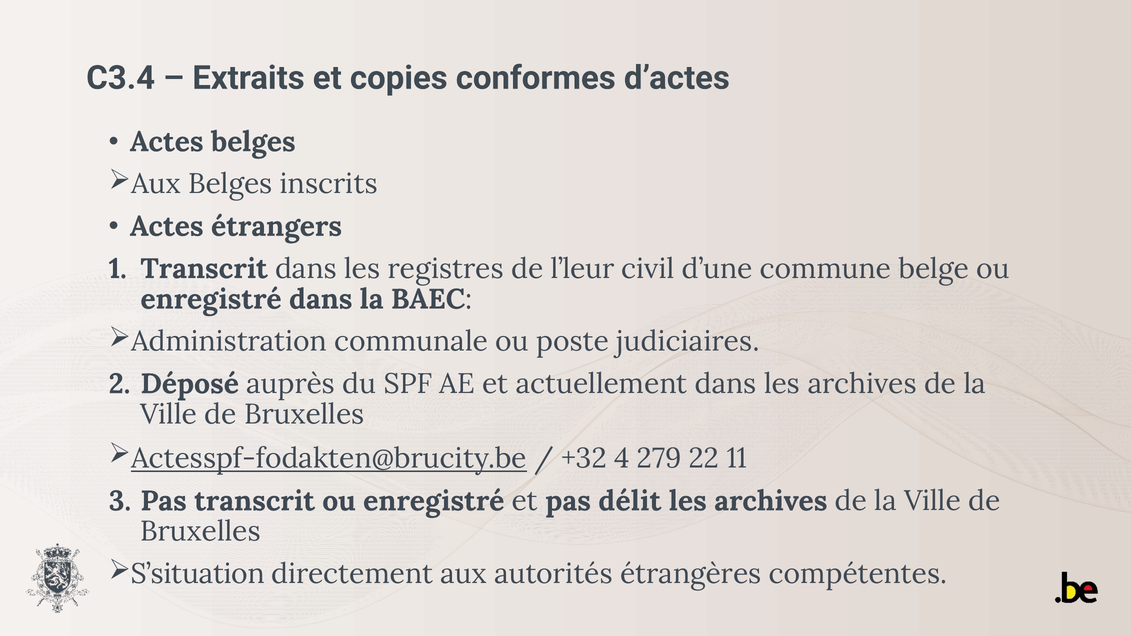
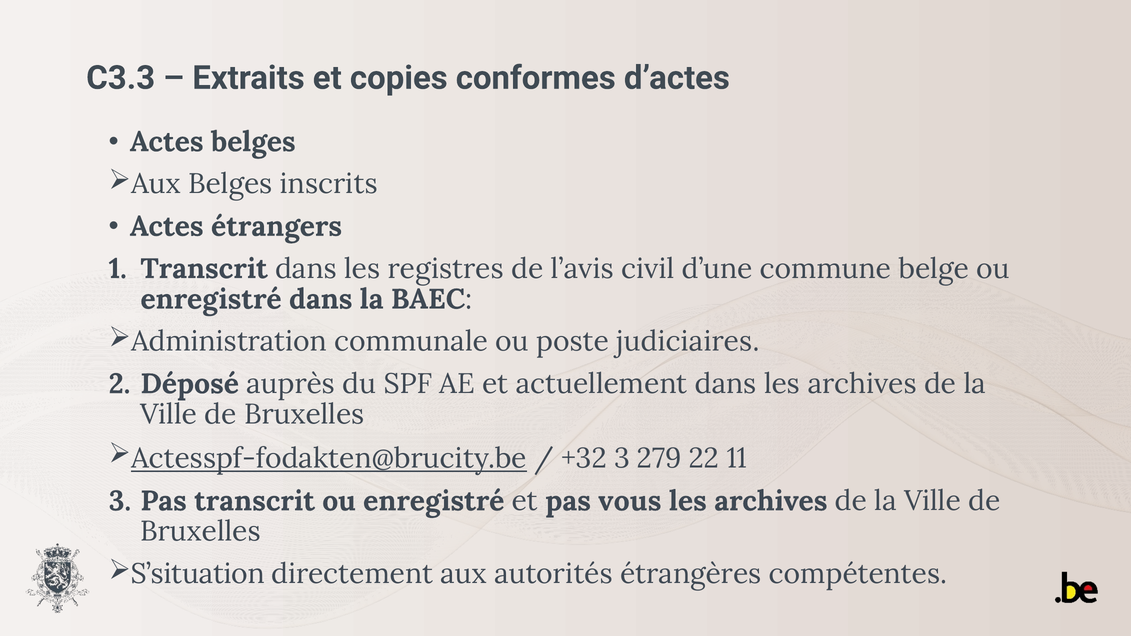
C3.4: C3.4 -> C3.3
l’leur: l’leur -> l’avis
+32 4: 4 -> 3
délit: délit -> vous
